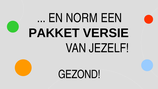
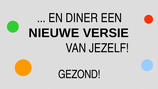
NORM: NORM -> DINER
PAKKET: PAKKET -> NIEUWE
